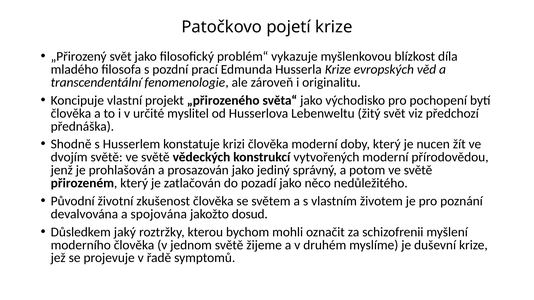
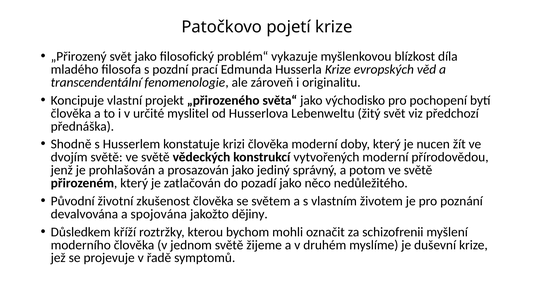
dosud: dosud -> dějiny
jaký: jaký -> kříží
